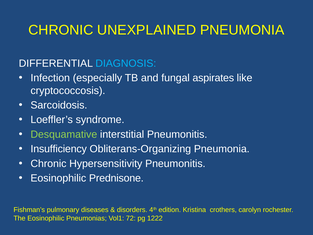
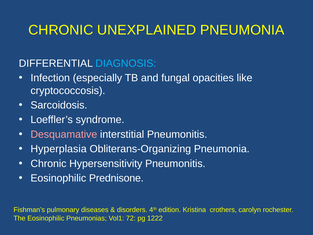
aspirates: aspirates -> opacities
Desquamative colour: light green -> pink
Insufficiency: Insufficiency -> Hyperplasia
